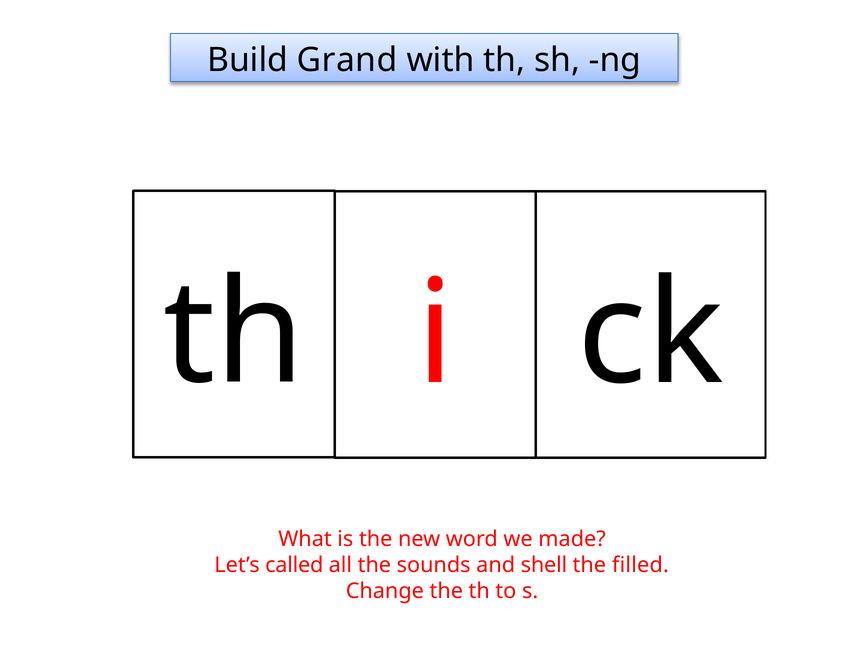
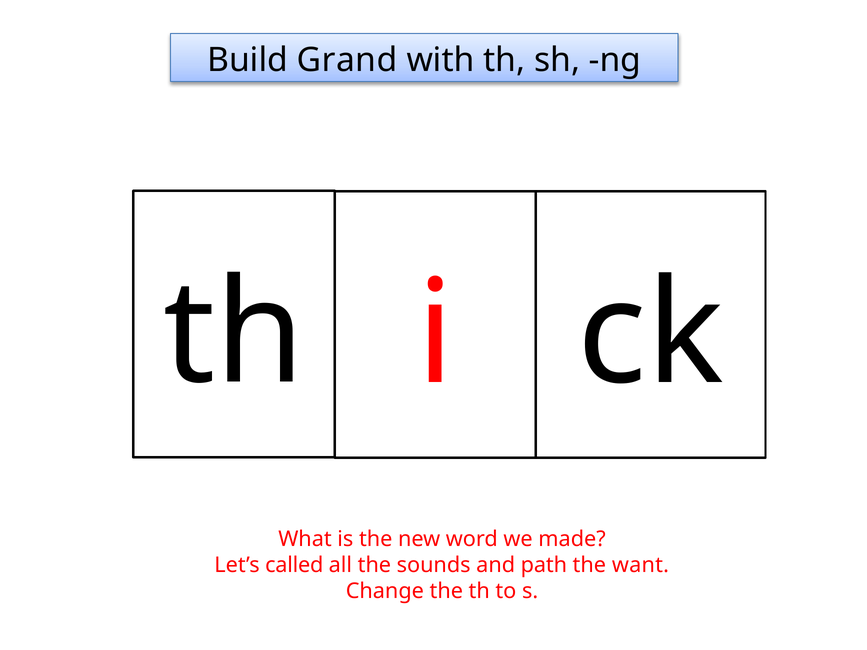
shell: shell -> path
filled: filled -> want
